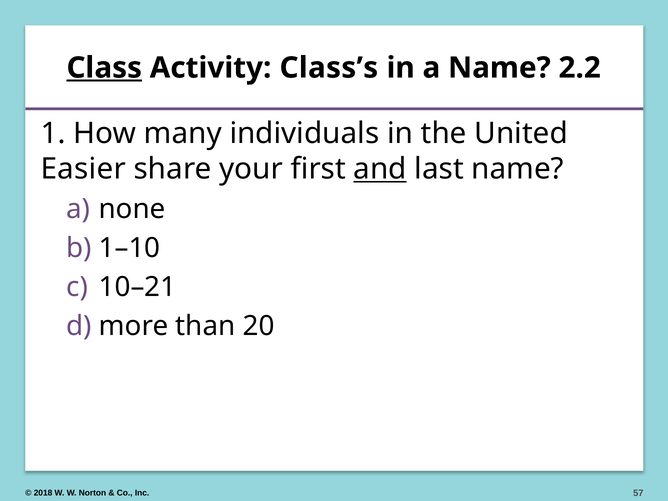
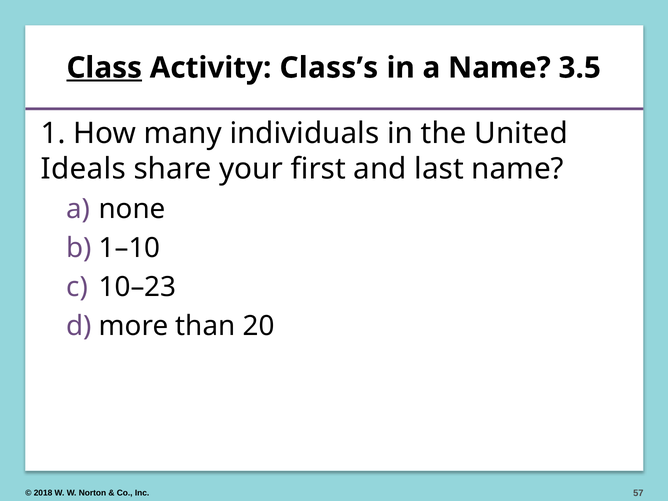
2.2: 2.2 -> 3.5
Easier: Easier -> Ideals
and underline: present -> none
10–21: 10–21 -> 10–23
